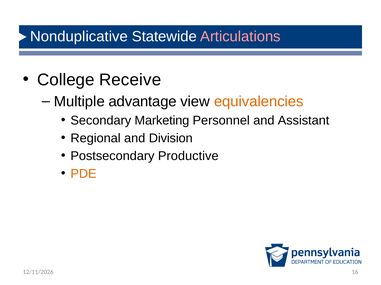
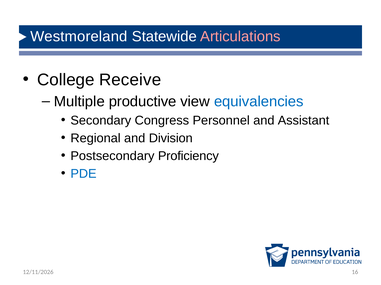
Nonduplicative: Nonduplicative -> Westmoreland
advantage: advantage -> productive
equivalencies colour: orange -> blue
Marketing: Marketing -> Congress
Productive: Productive -> Proficiency
PDE colour: orange -> blue
